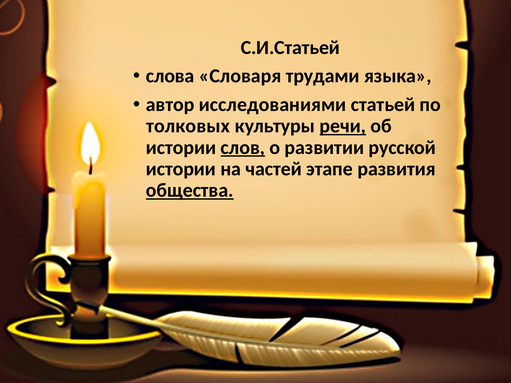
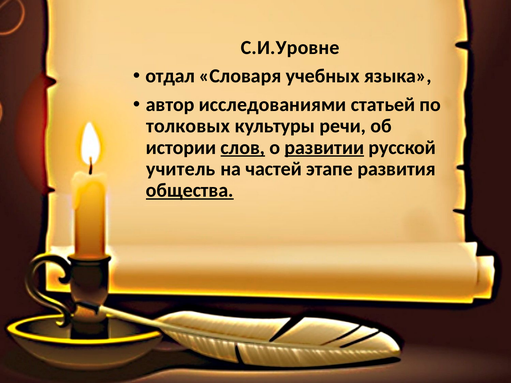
С.И.Статьей: С.И.Статьей -> С.И.Уровне
слова: слова -> отдал
трудами: трудами -> учебных
речи underline: present -> none
развитии underline: none -> present
истории at (181, 169): истории -> учитель
